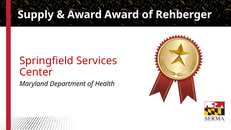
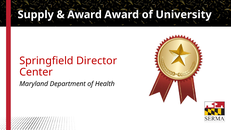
Rehberger: Rehberger -> University
Services: Services -> Director
